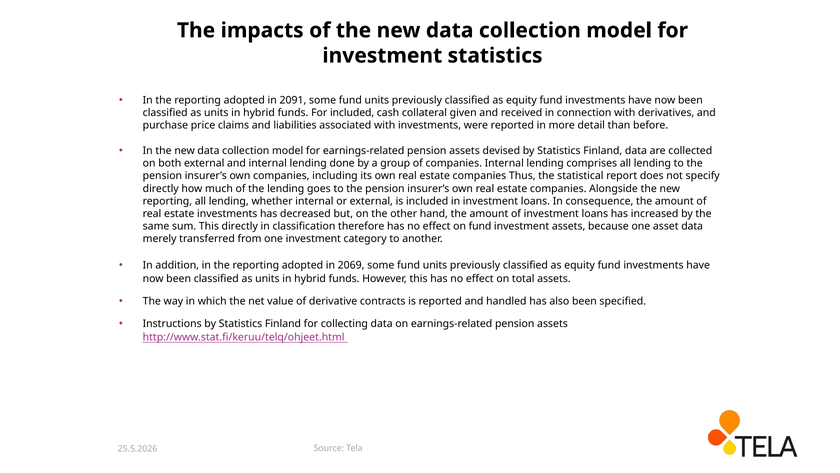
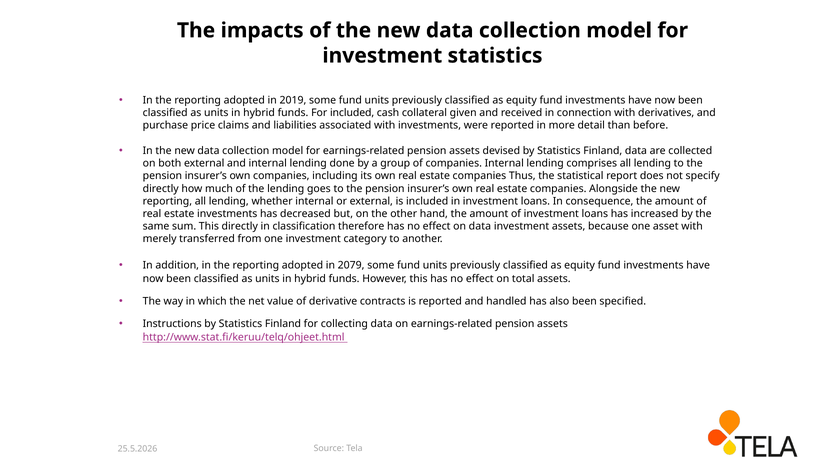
2091: 2091 -> 2019
on fund: fund -> data
asset data: data -> with
2069: 2069 -> 2079
